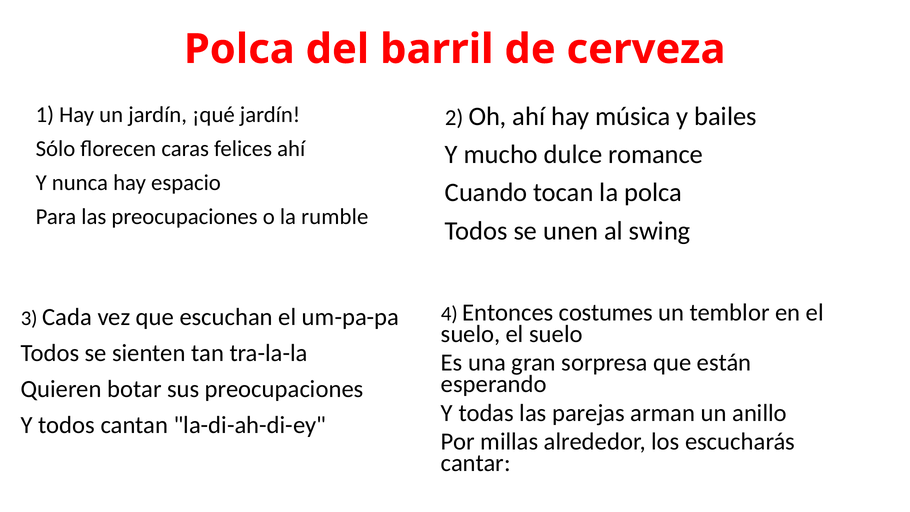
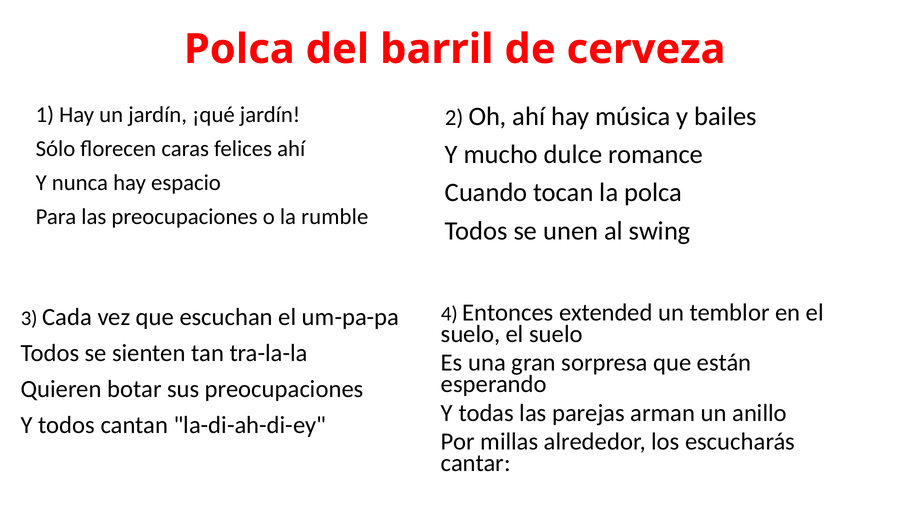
costumes: costumes -> extended
